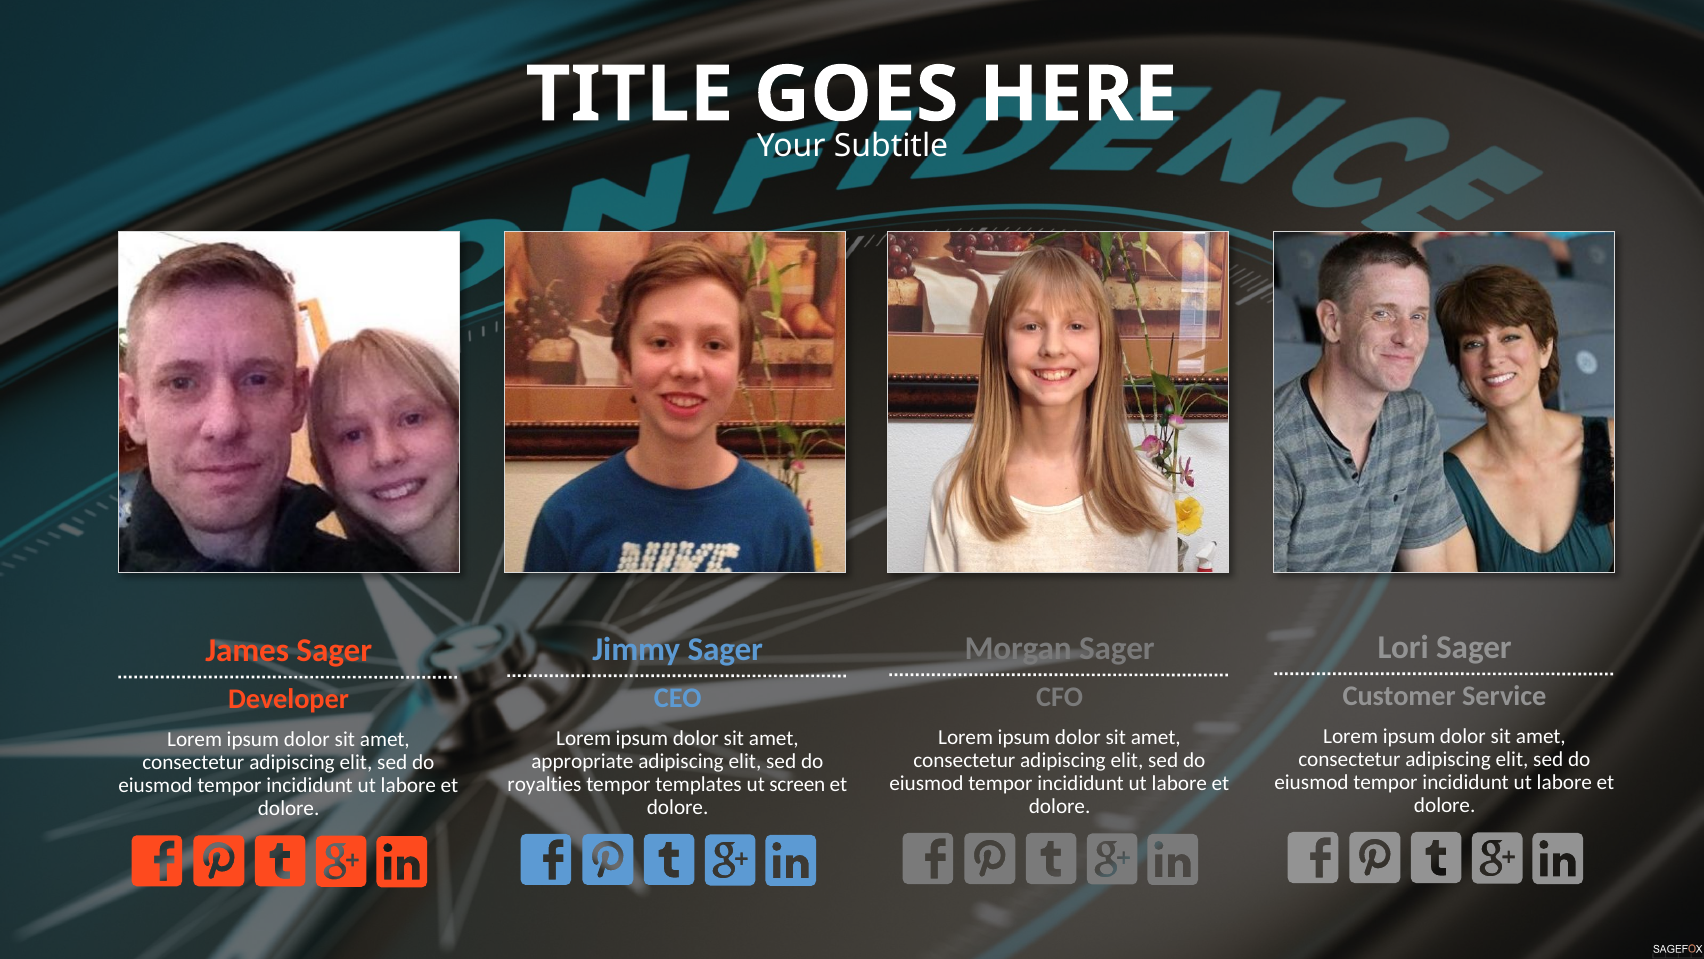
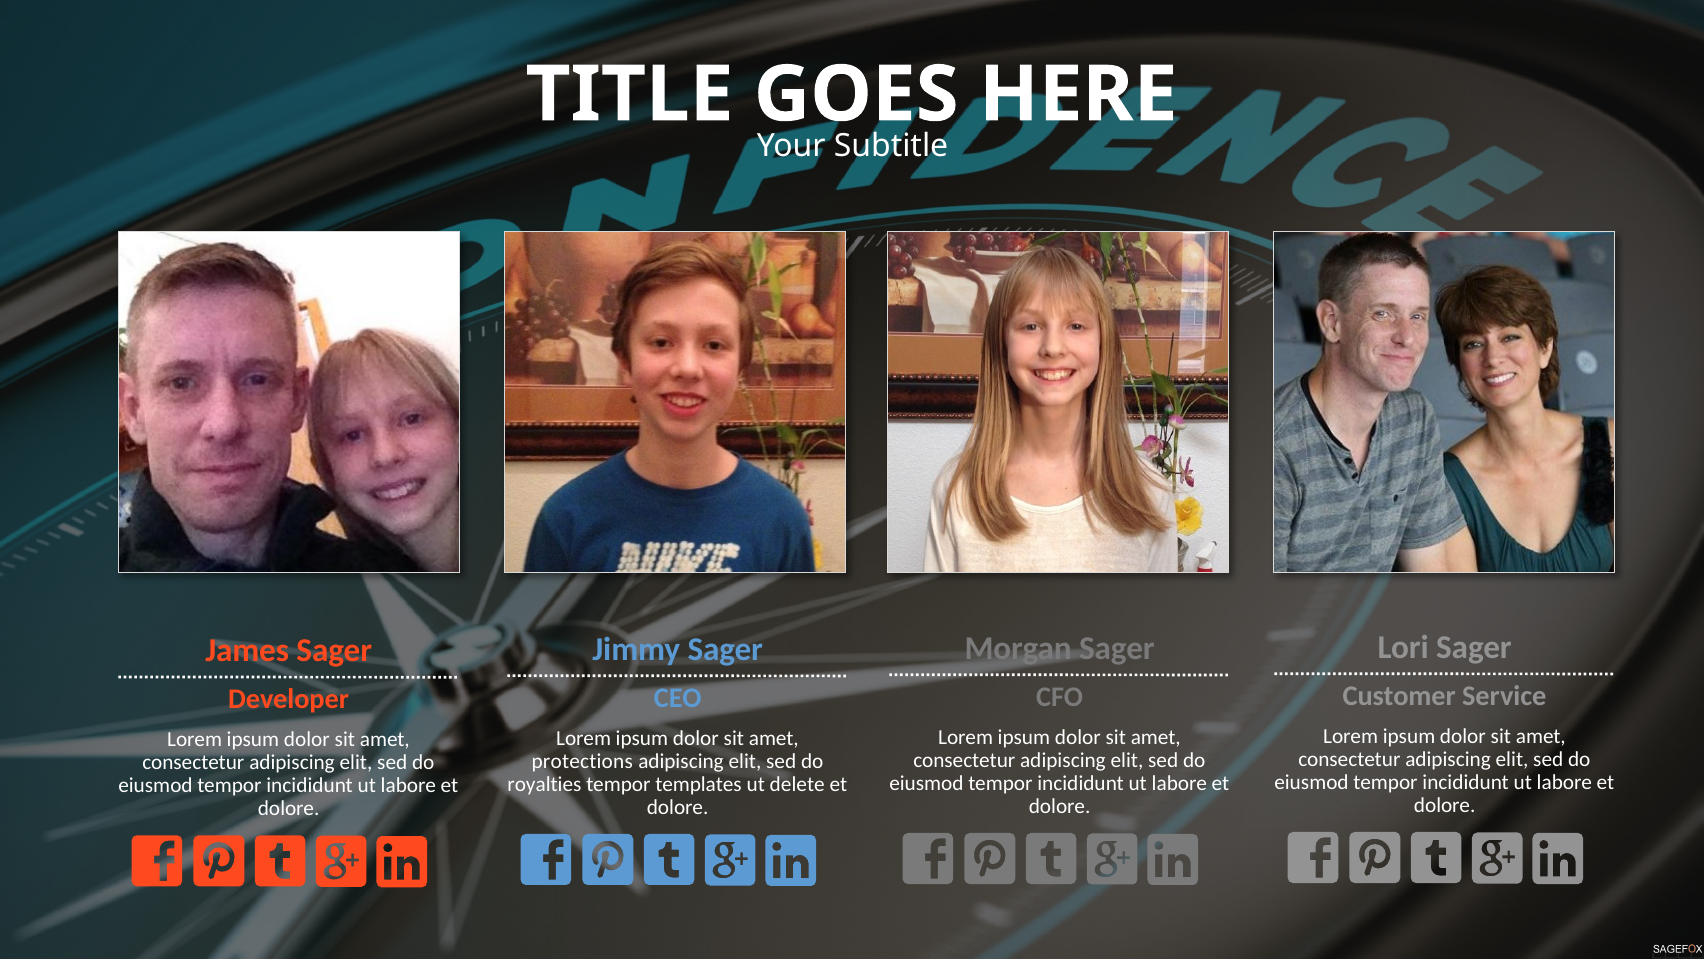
appropriate: appropriate -> protections
screen: screen -> delete
